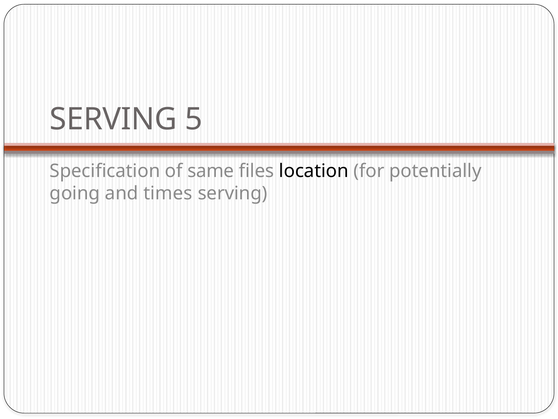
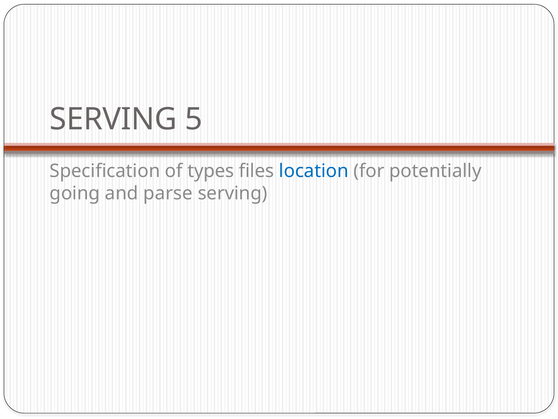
same: same -> types
location colour: black -> blue
times: times -> parse
